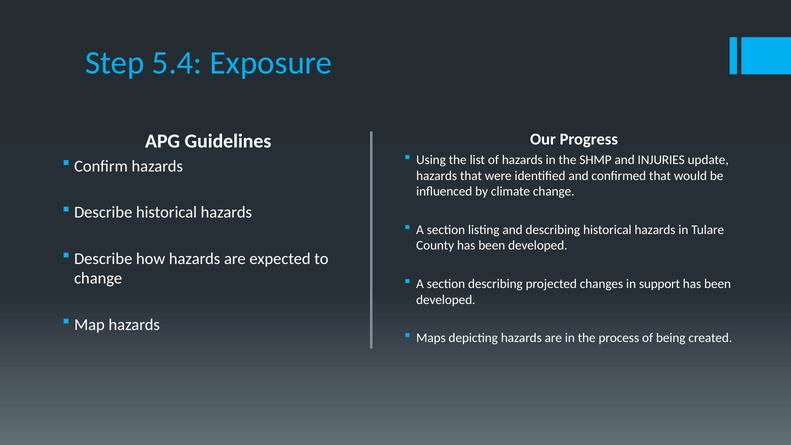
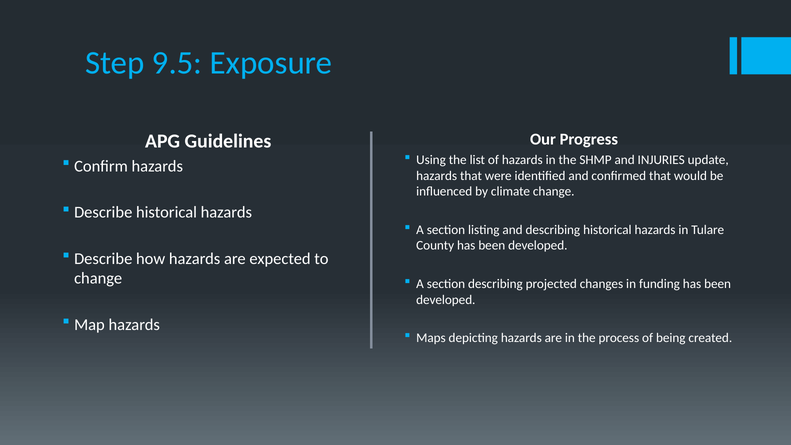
5.4: 5.4 -> 9.5
support: support -> funding
